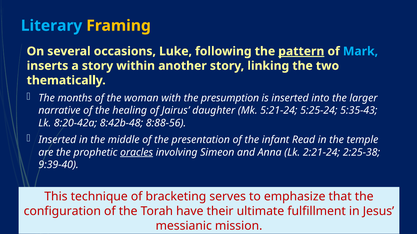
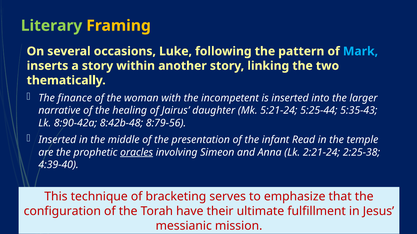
Literary colour: light blue -> light green
pattern underline: present -> none
months: months -> finance
presumption: presumption -> incompetent
5:25-24: 5:25-24 -> 5:25-44
8:20-42a: 8:20-42a -> 8:90-42a
8:88-56: 8:88-56 -> 8:79-56
9:39-40: 9:39-40 -> 4:39-40
